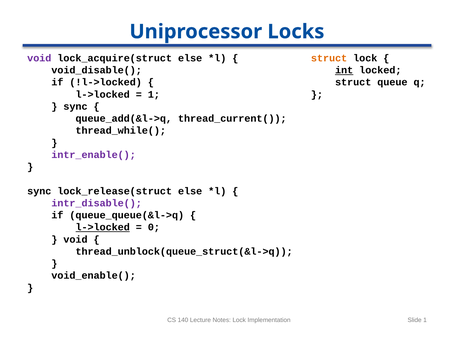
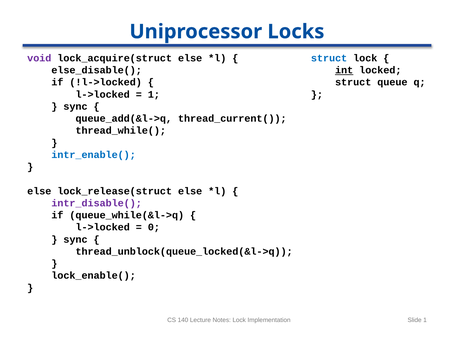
struct at (329, 58) colour: orange -> blue
void_disable(: void_disable( -> else_disable(
intr_enable( colour: purple -> blue
sync at (39, 191): sync -> else
queue_queue(&l->q: queue_queue(&l->q -> queue_while(&l->q
l->locked at (103, 228) underline: present -> none
void at (75, 240): void -> sync
thread_unblock(queue_struct(&l->q: thread_unblock(queue_struct(&l->q -> thread_unblock(queue_locked(&l->q
void_enable(: void_enable( -> lock_enable(
